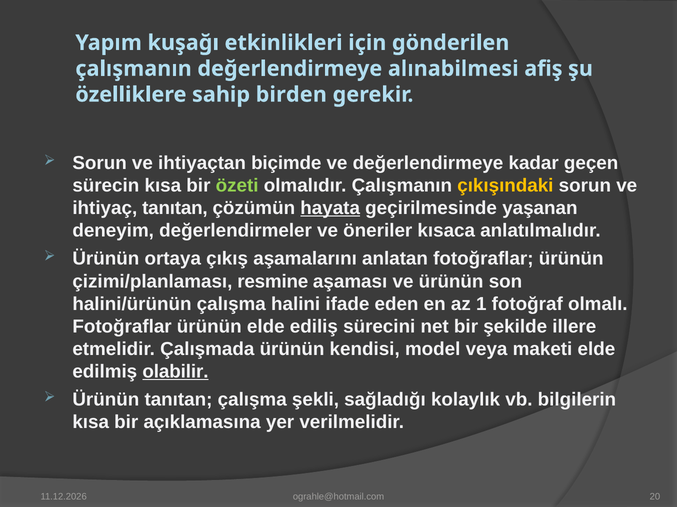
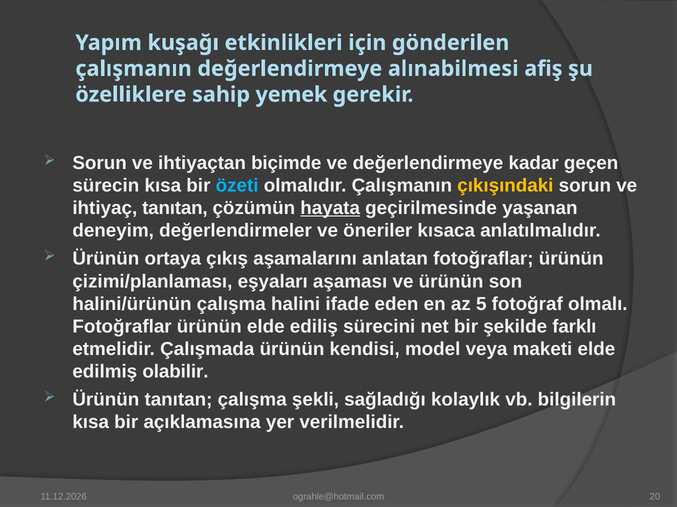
birden: birden -> yemek
özeti colour: light green -> light blue
resmine: resmine -> eşyaları
1: 1 -> 5
illere: illere -> farklı
olabilir underline: present -> none
